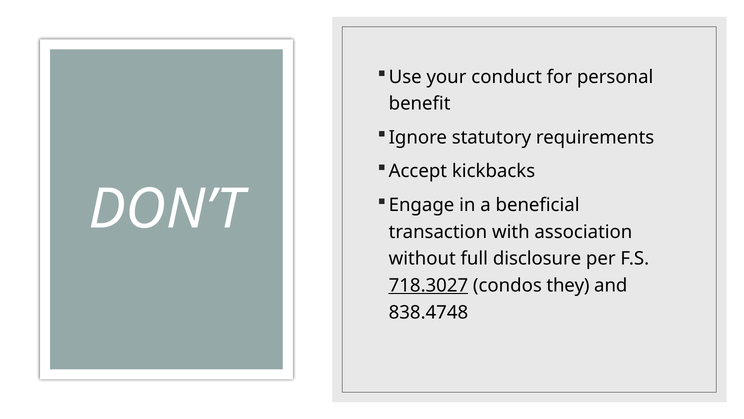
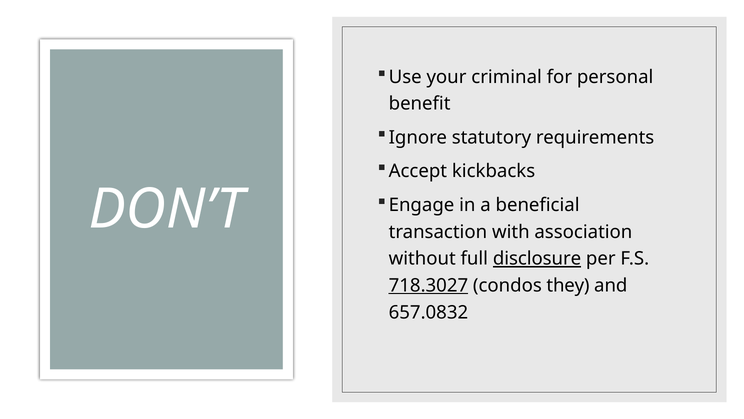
conduct: conduct -> criminal
disclosure underline: none -> present
838.4748: 838.4748 -> 657.0832
